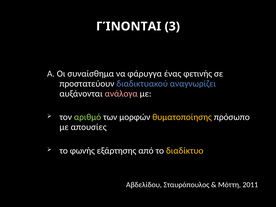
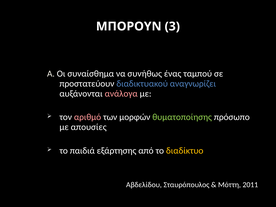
ΓΊΝΟΝΤΑΙ: ΓΊΝΟΝΤΑΙ -> ΜΠΟΡΟΥΝ
φάρυγγα: φάρυγγα -> συνήθως
φετινής: φετινής -> ταμπού
αριθμό colour: light green -> pink
θυματοποίησης colour: yellow -> light green
φωνής: φωνής -> παιδιά
